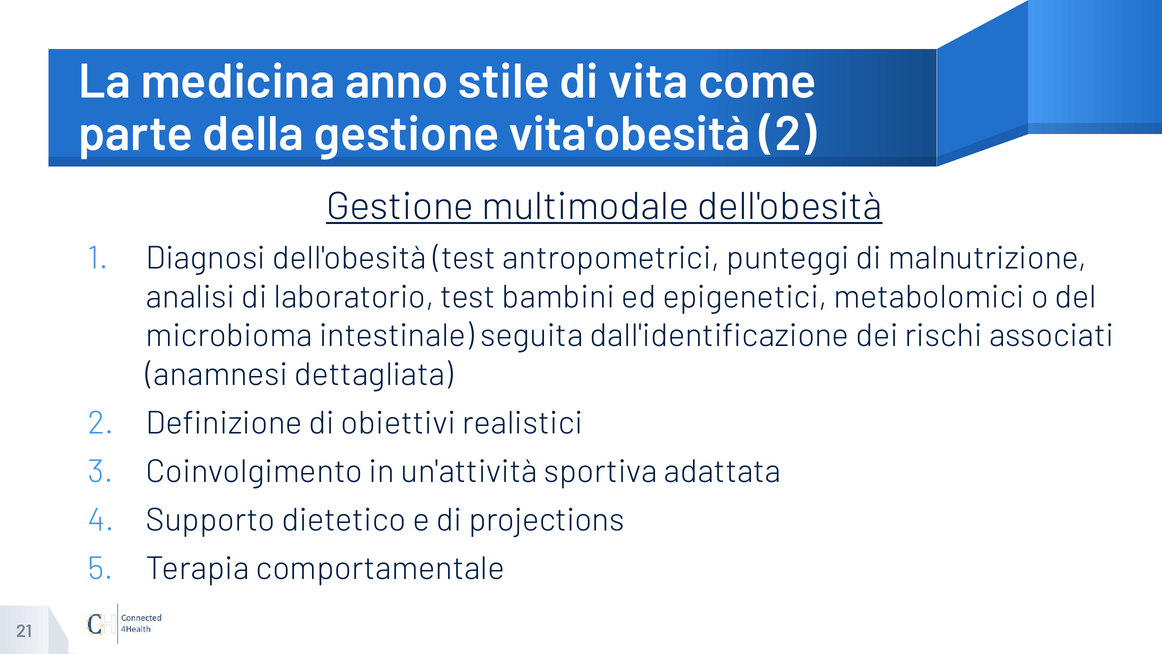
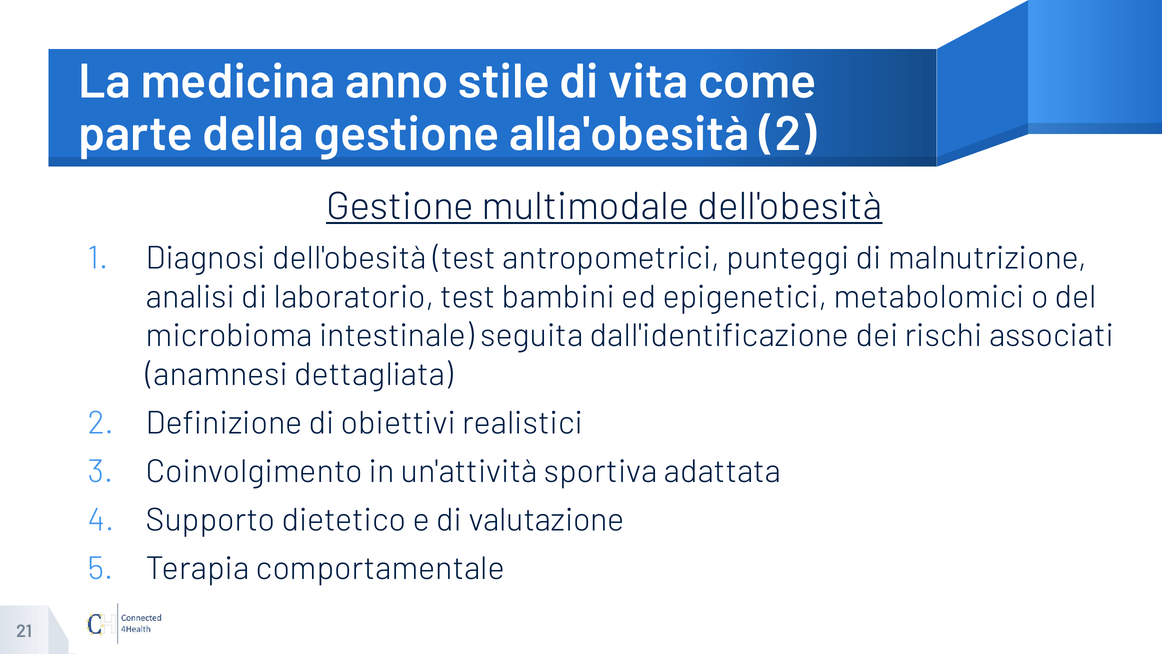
vita'obesità: vita'obesità -> alla'obesità
projections: projections -> valutazione
